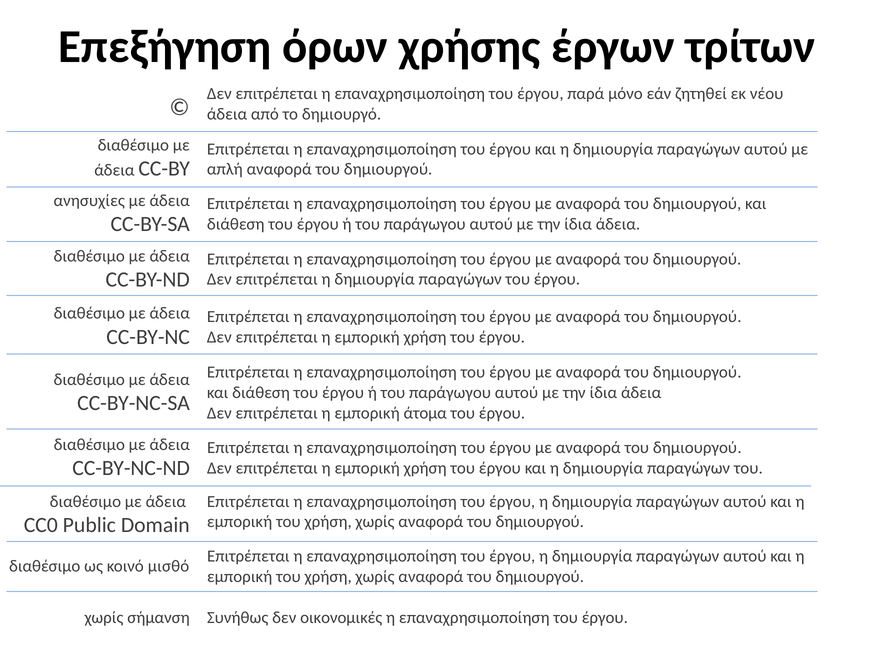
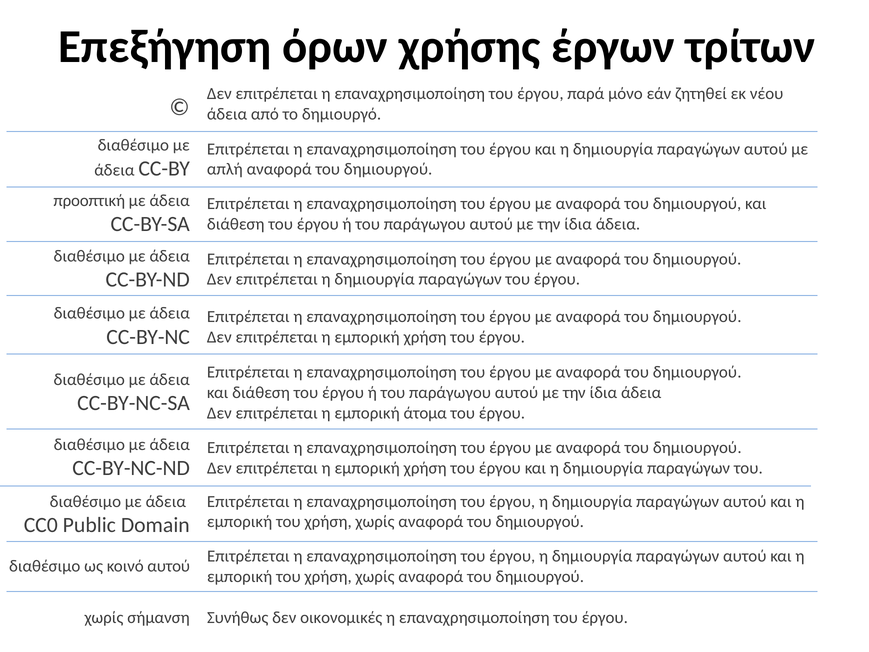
ανησυχίες: ανησυχίες -> προοπτική
κοινό μισθό: μισθό -> αυτού
